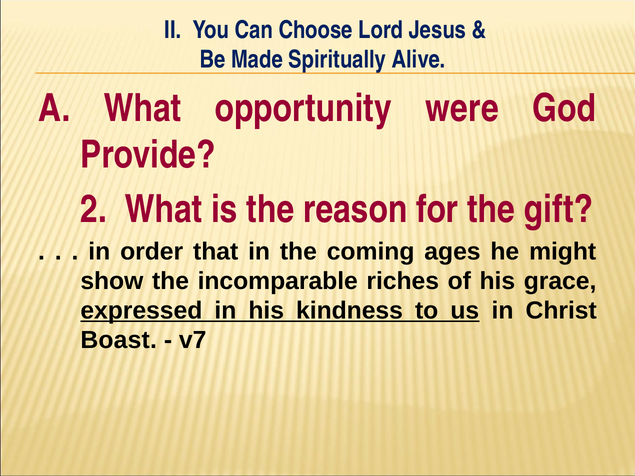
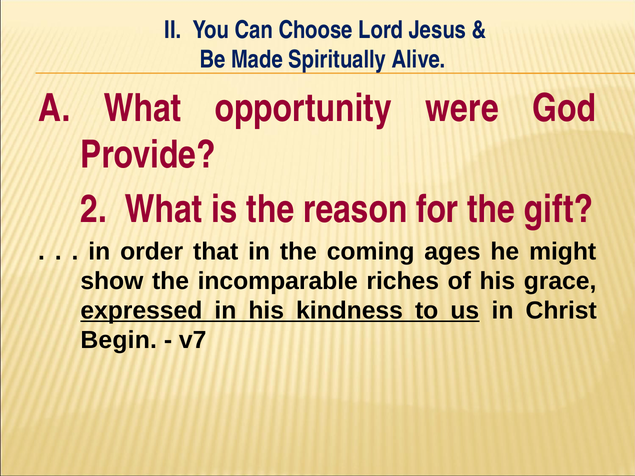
Boast: Boast -> Begin
